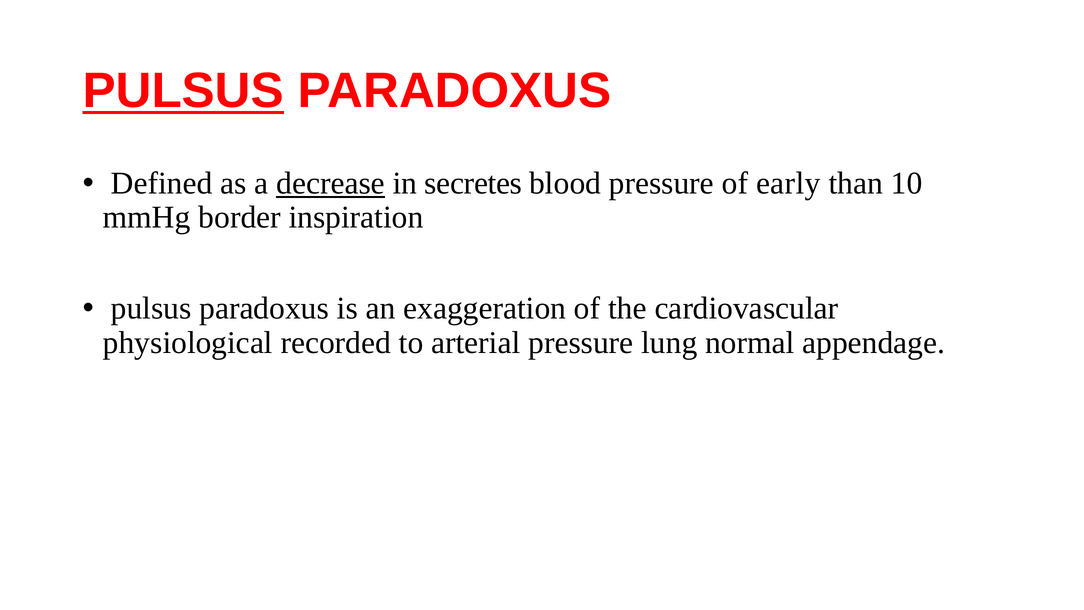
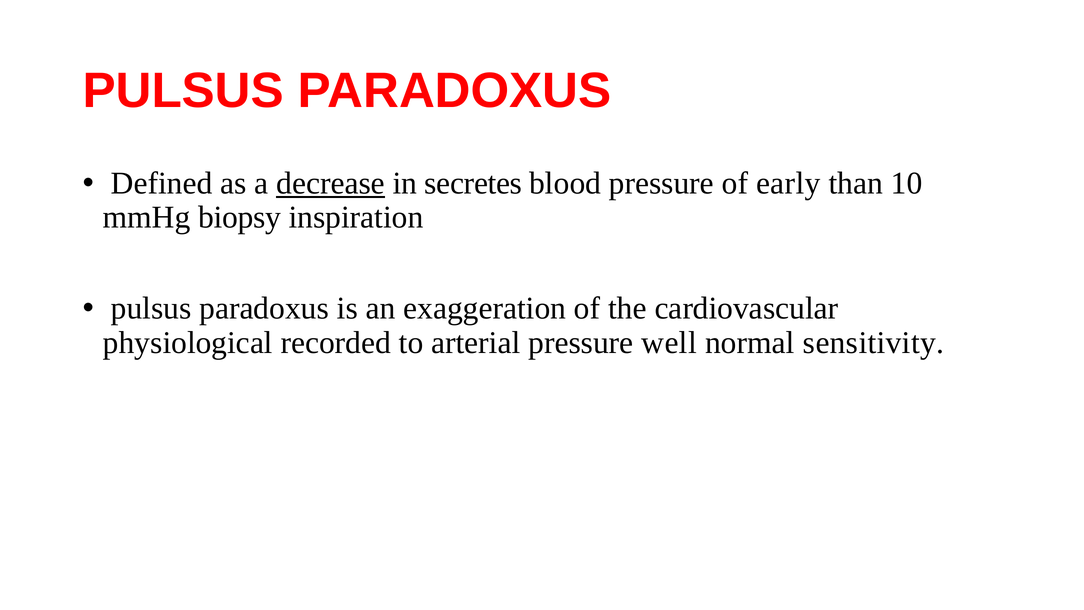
PULSUS at (183, 91) underline: present -> none
border: border -> biopsy
lung: lung -> well
appendage: appendage -> sensitivity
